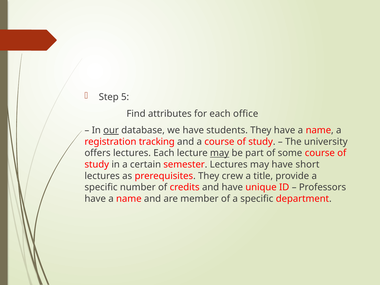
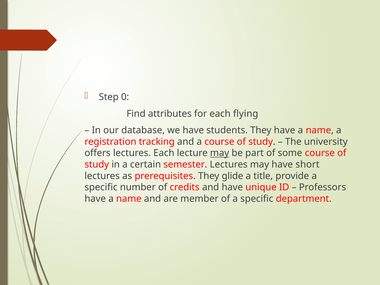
5: 5 -> 0
office: office -> flying
our underline: present -> none
crew: crew -> glide
